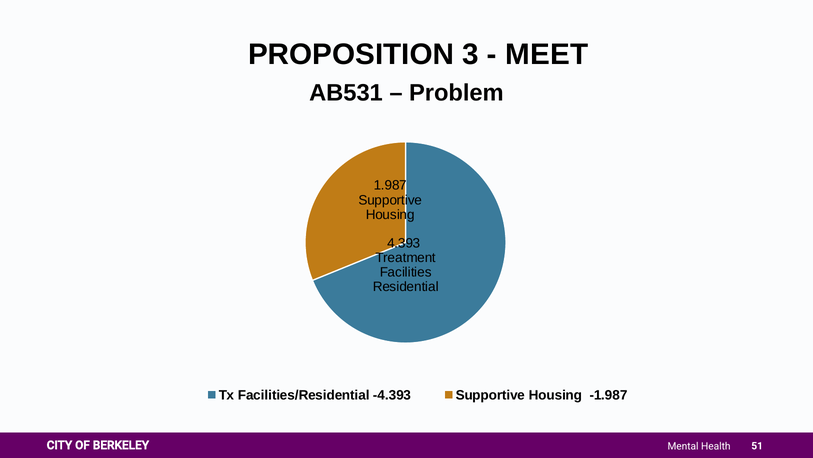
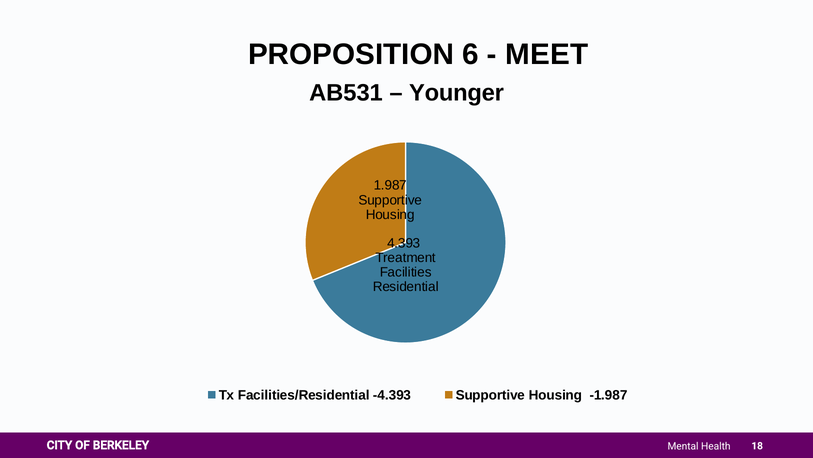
3: 3 -> 6
Problem: Problem -> Younger
51: 51 -> 18
